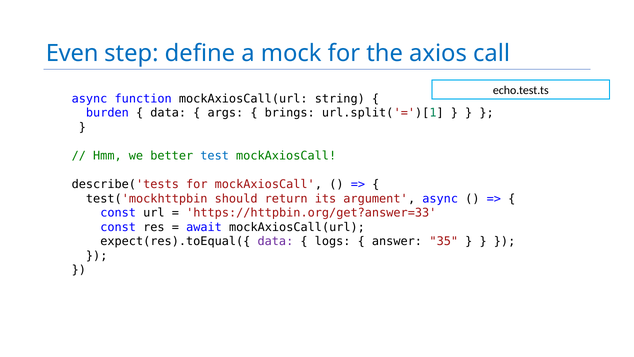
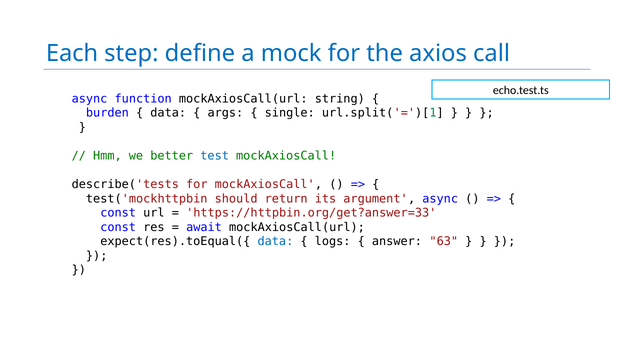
Even: Even -> Each
brings: brings -> single
data at (275, 241) colour: purple -> blue
35: 35 -> 63
